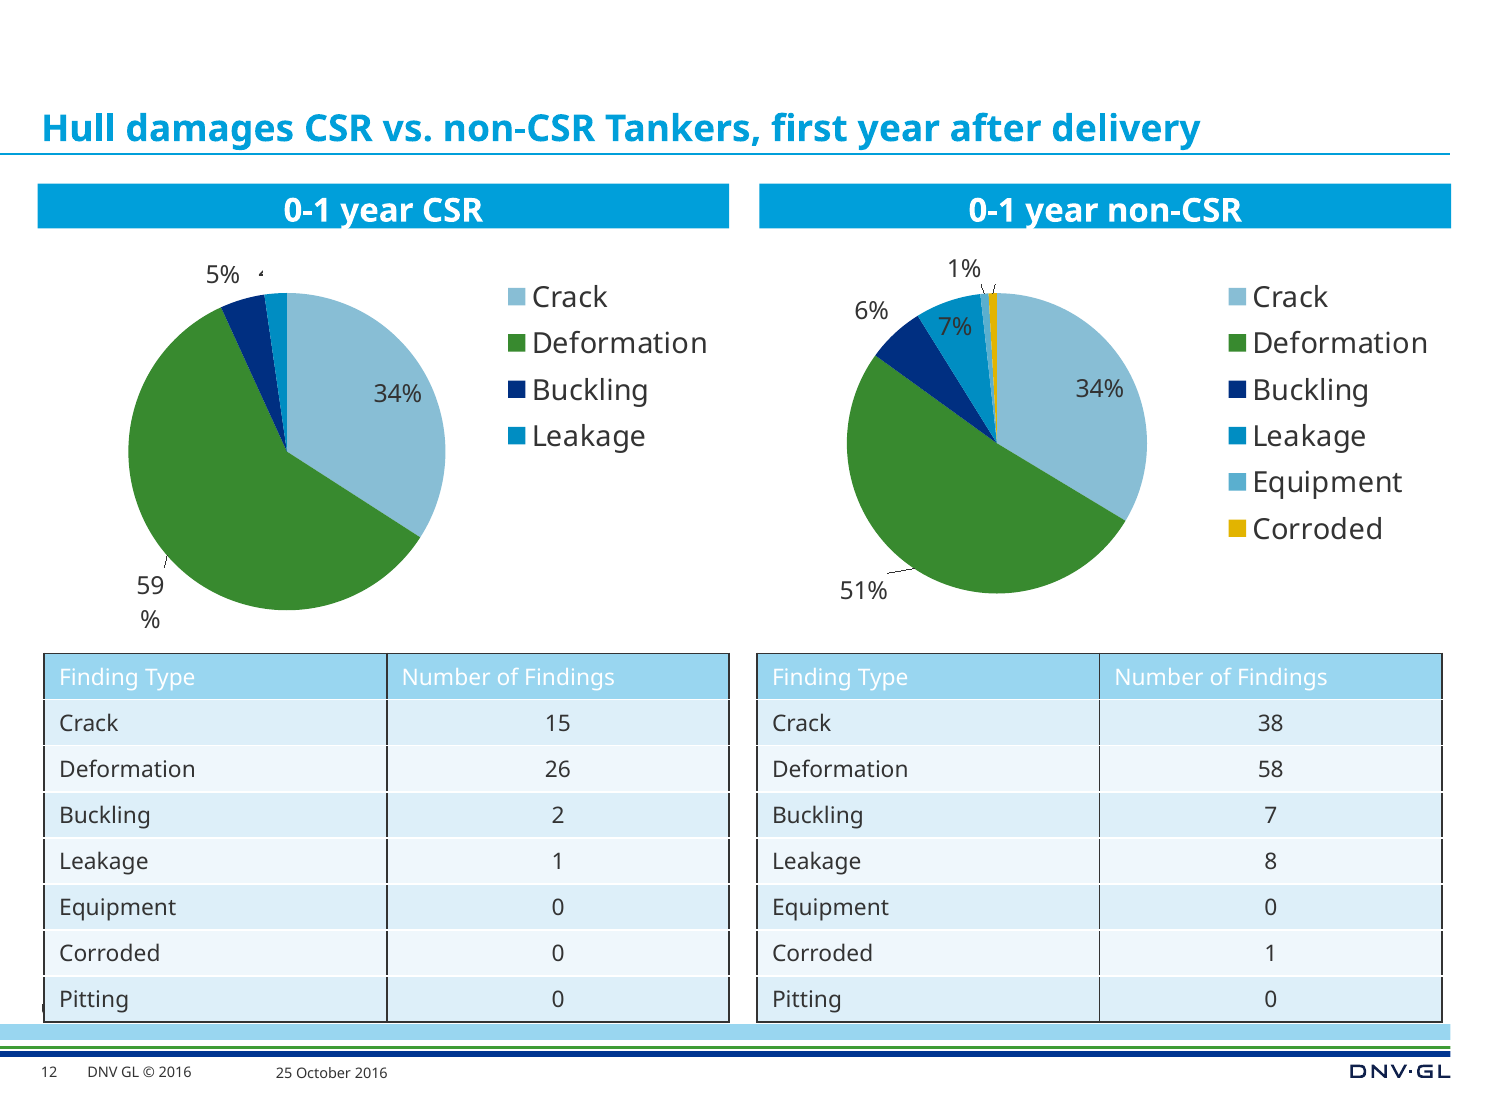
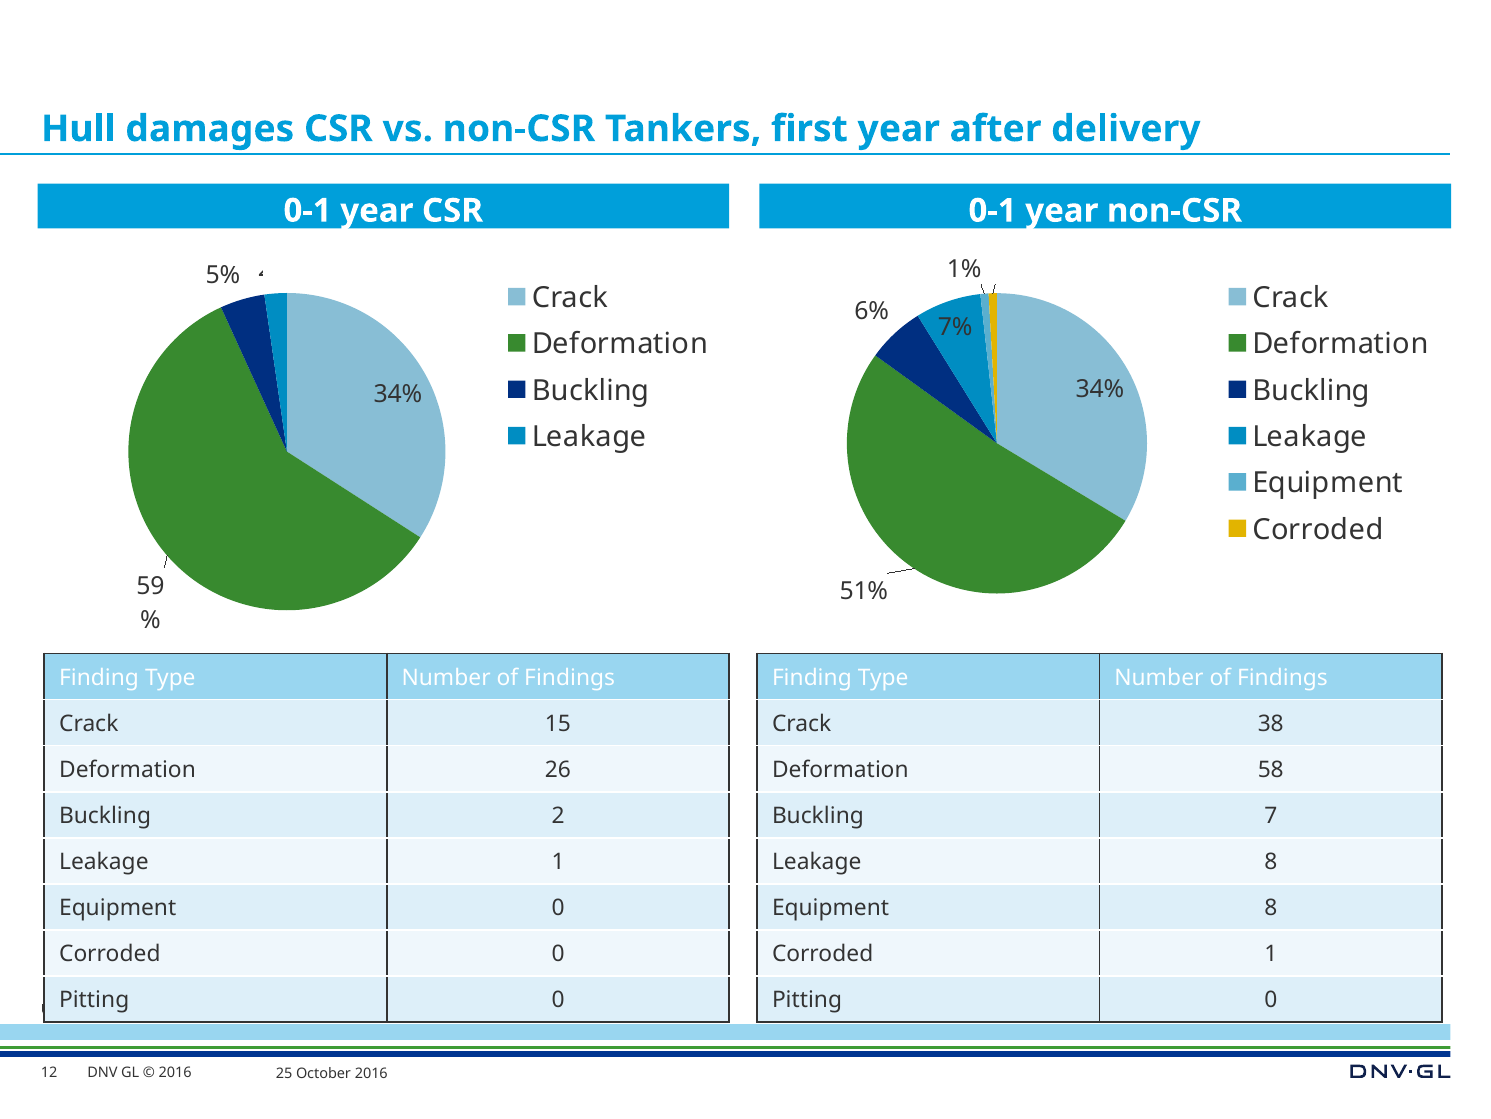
0 at (1271, 907): 0 -> 8
